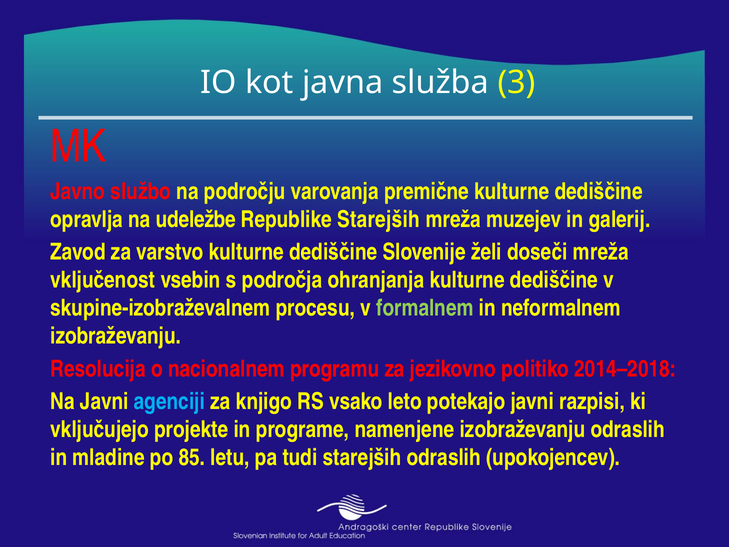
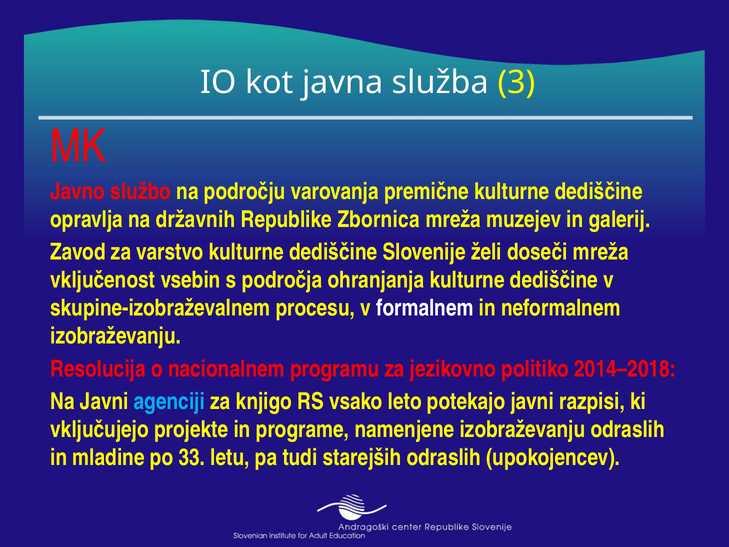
udeležbe: udeležbe -> državnih
Republike Starejših: Starejših -> Zbornica
formalnem colour: light green -> white
85: 85 -> 33
